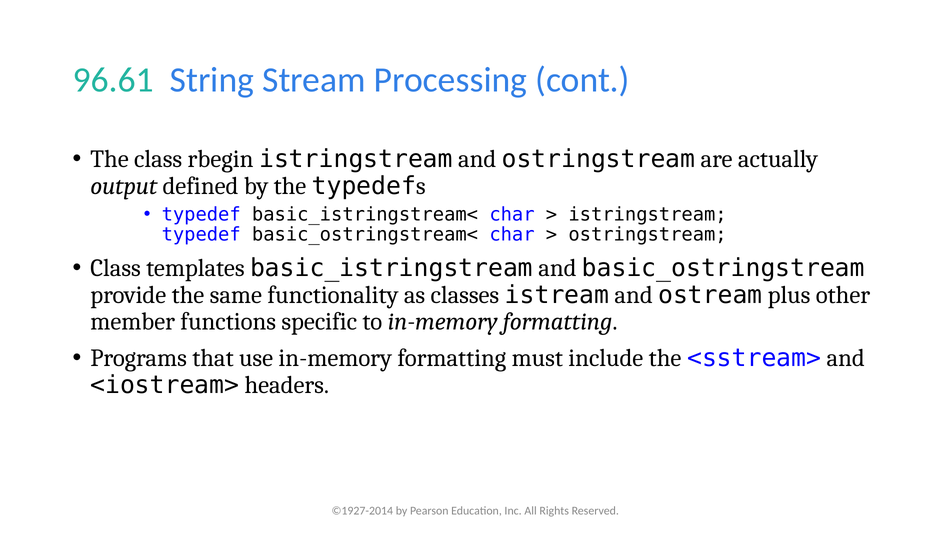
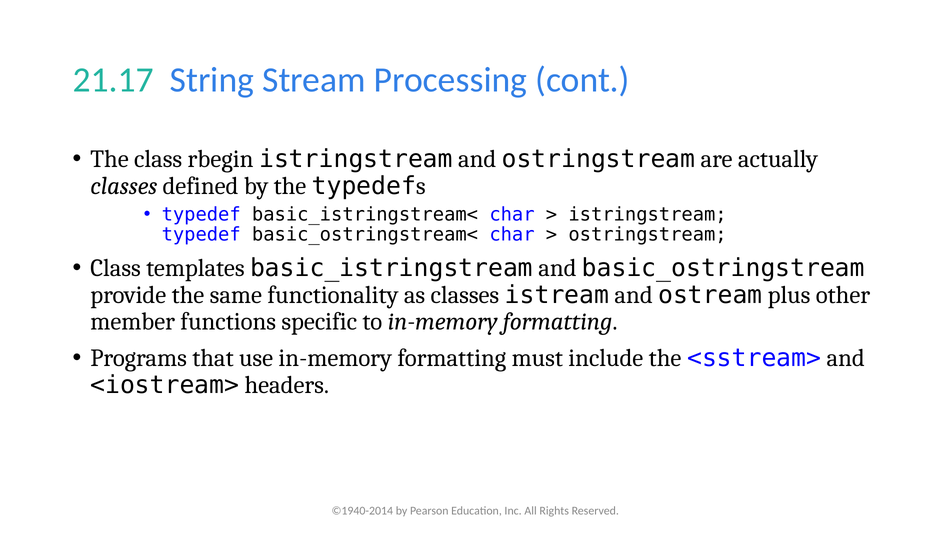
96.61: 96.61 -> 21.17
output at (124, 186): output -> classes
©1927-2014: ©1927-2014 -> ©1940-2014
